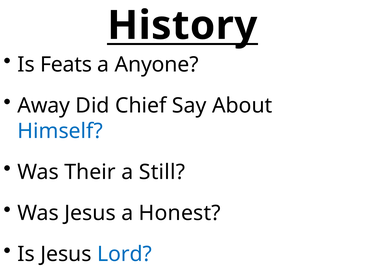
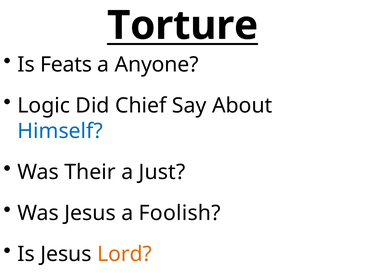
History: History -> Torture
Away: Away -> Logic
Still: Still -> Just
Honest: Honest -> Foolish
Lord colour: blue -> orange
